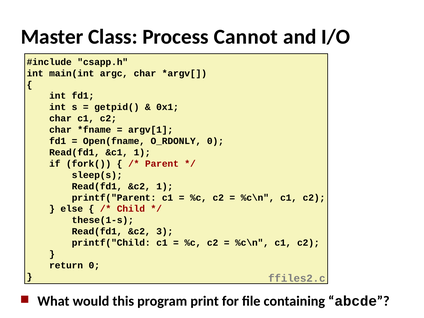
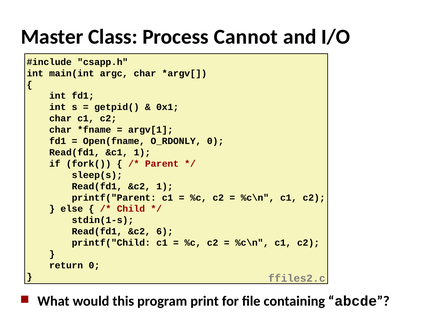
these(1-s: these(1-s -> stdin(1-s
3: 3 -> 6
